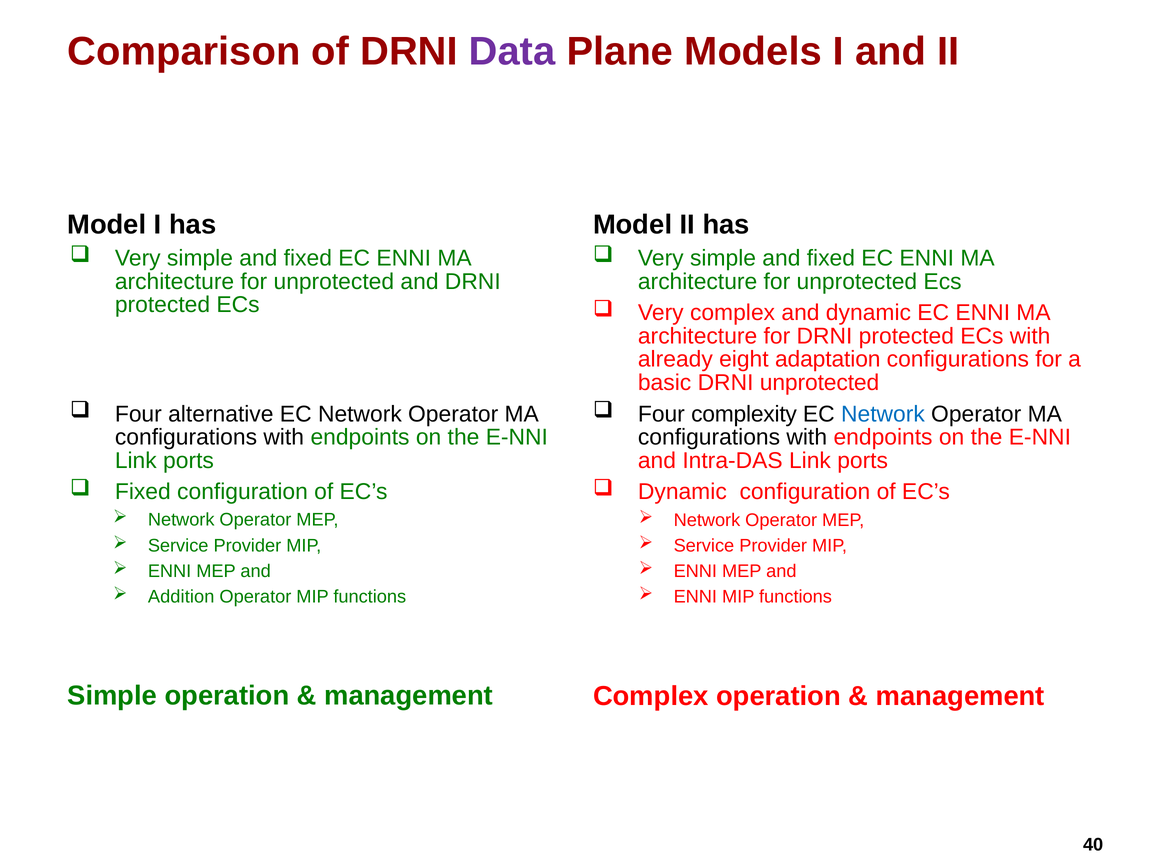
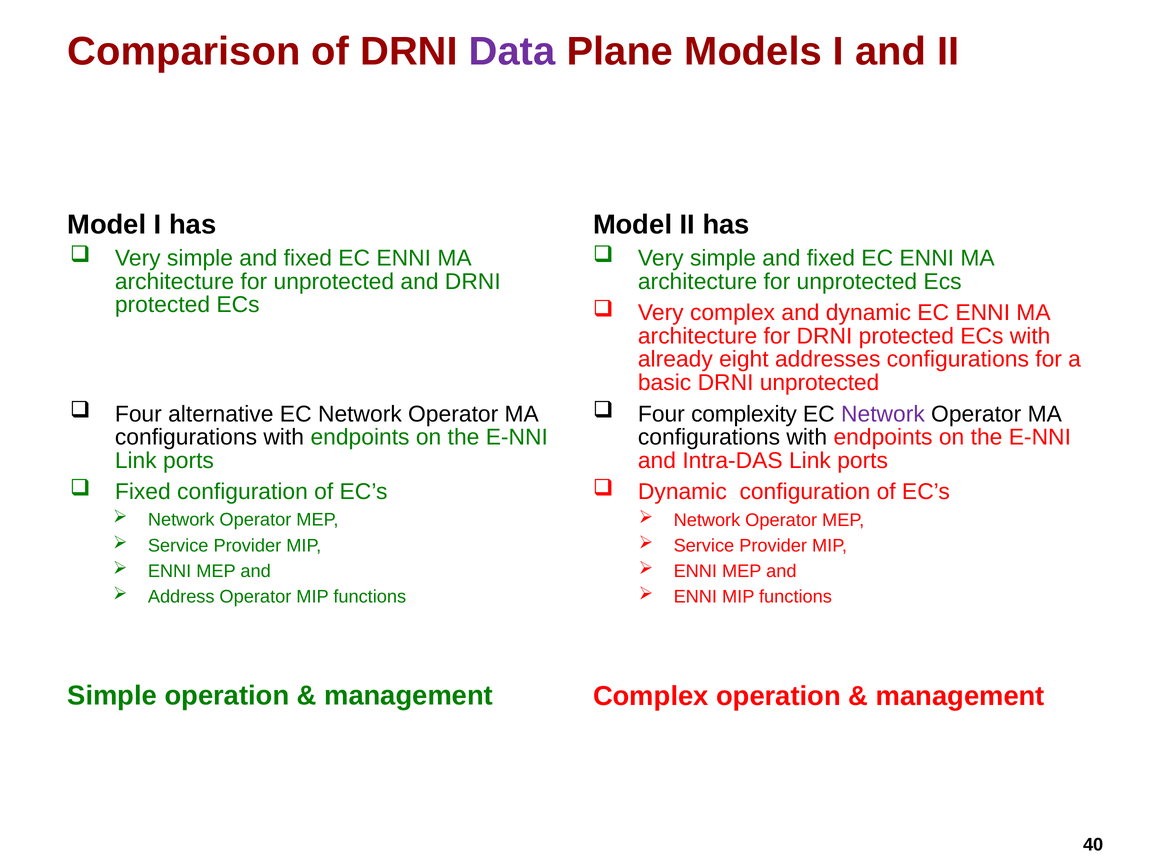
adaptation: adaptation -> addresses
Network at (883, 414) colour: blue -> purple
Addition: Addition -> Address
